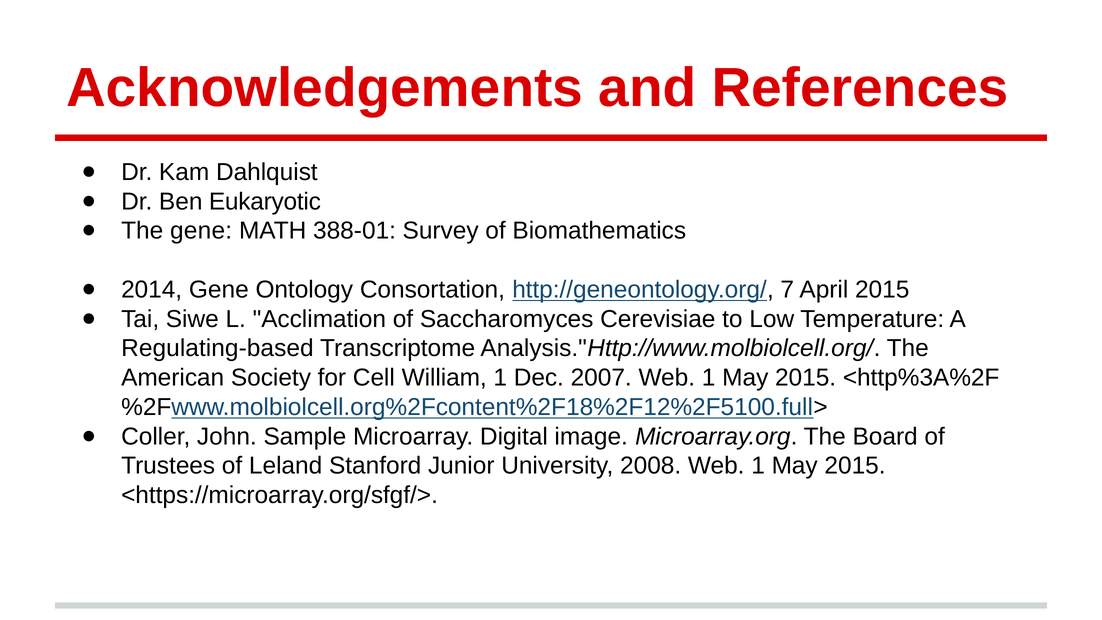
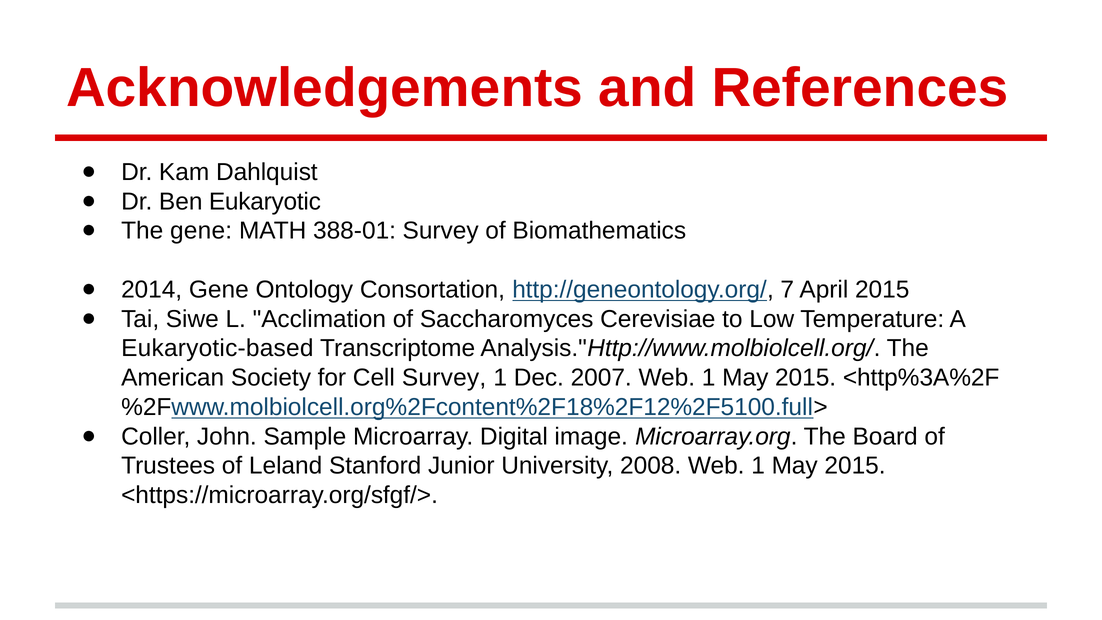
Regulating-based: Regulating-based -> Eukaryotic-based
Cell William: William -> Survey
